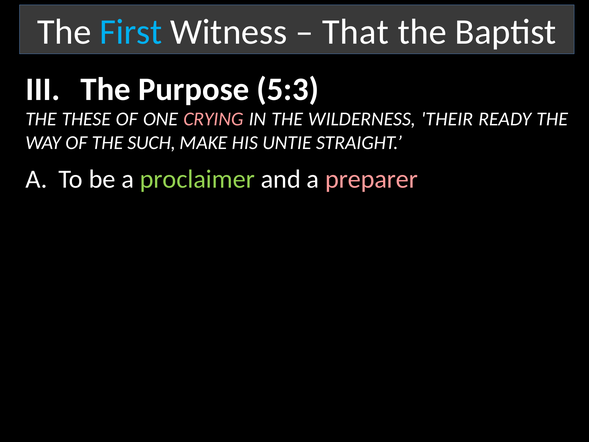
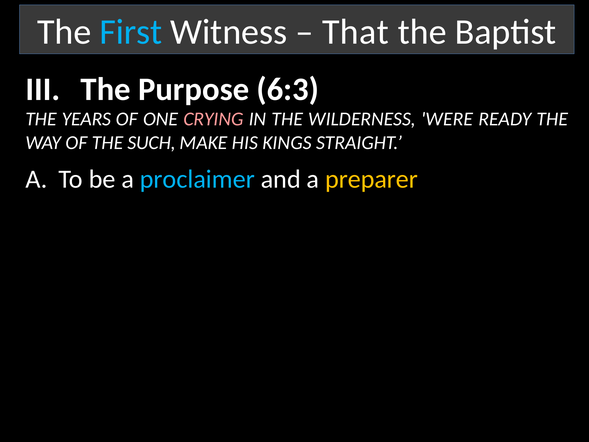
5:3: 5:3 -> 6:3
THESE: THESE -> YEARS
THEIR: THEIR -> WERE
UNTIE: UNTIE -> KINGS
proclaimer colour: light green -> light blue
preparer colour: pink -> yellow
